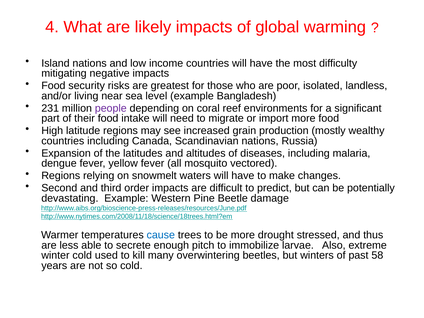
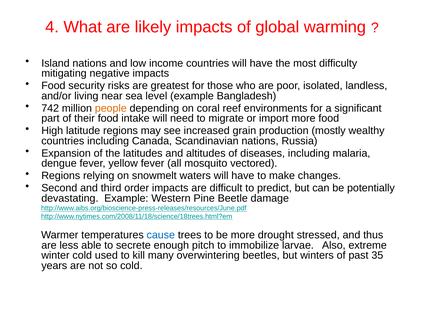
231: 231 -> 742
people colour: purple -> orange
58: 58 -> 35
